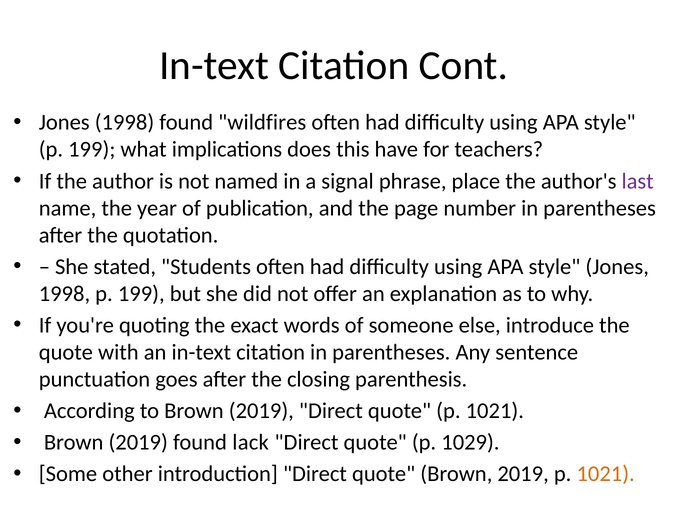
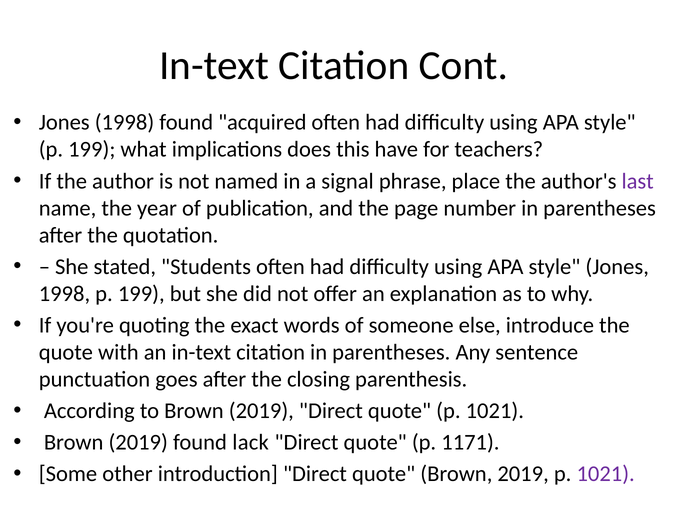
wildfires: wildfires -> acquired
1029: 1029 -> 1171
1021 at (606, 475) colour: orange -> purple
